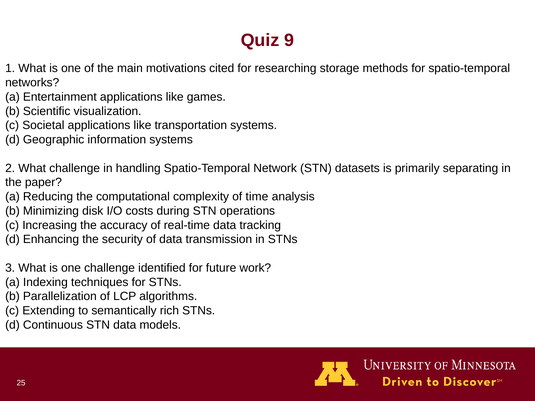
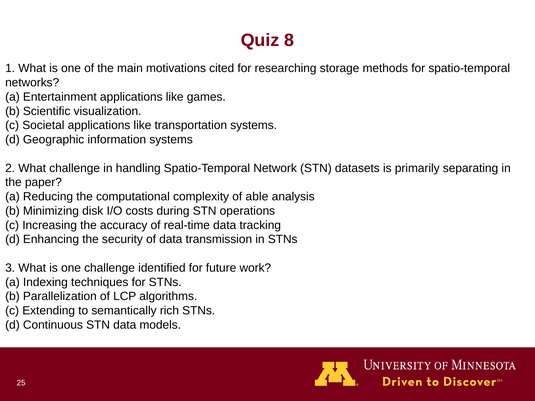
9: 9 -> 8
time: time -> able
